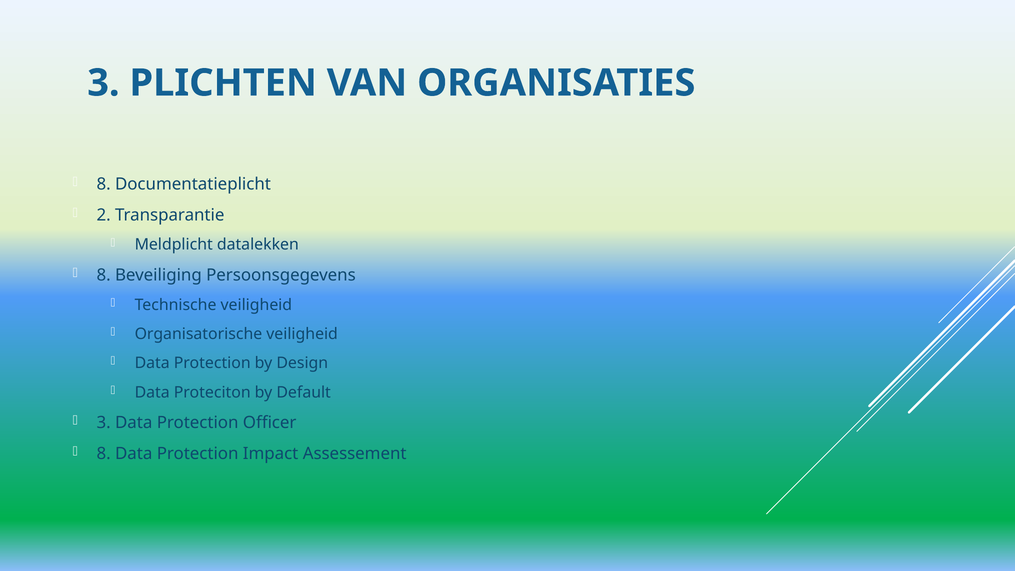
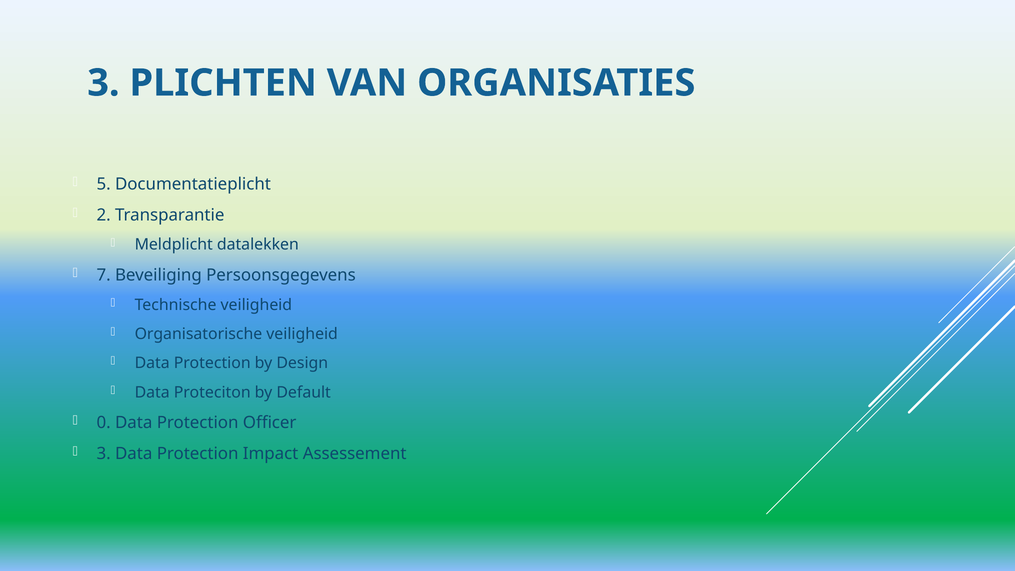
8 at (104, 184): 8 -> 5
8 at (104, 275): 8 -> 7
3 at (104, 423): 3 -> 0
8 at (104, 454): 8 -> 3
